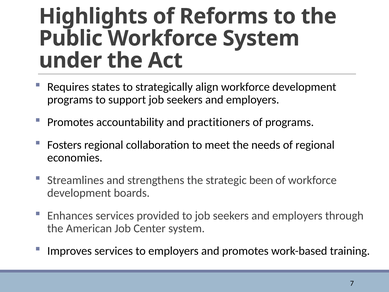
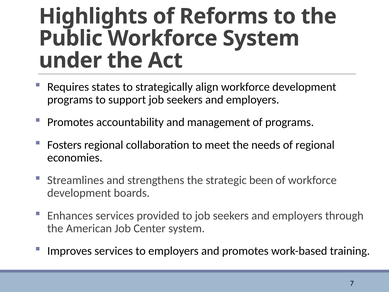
practitioners: practitioners -> management
